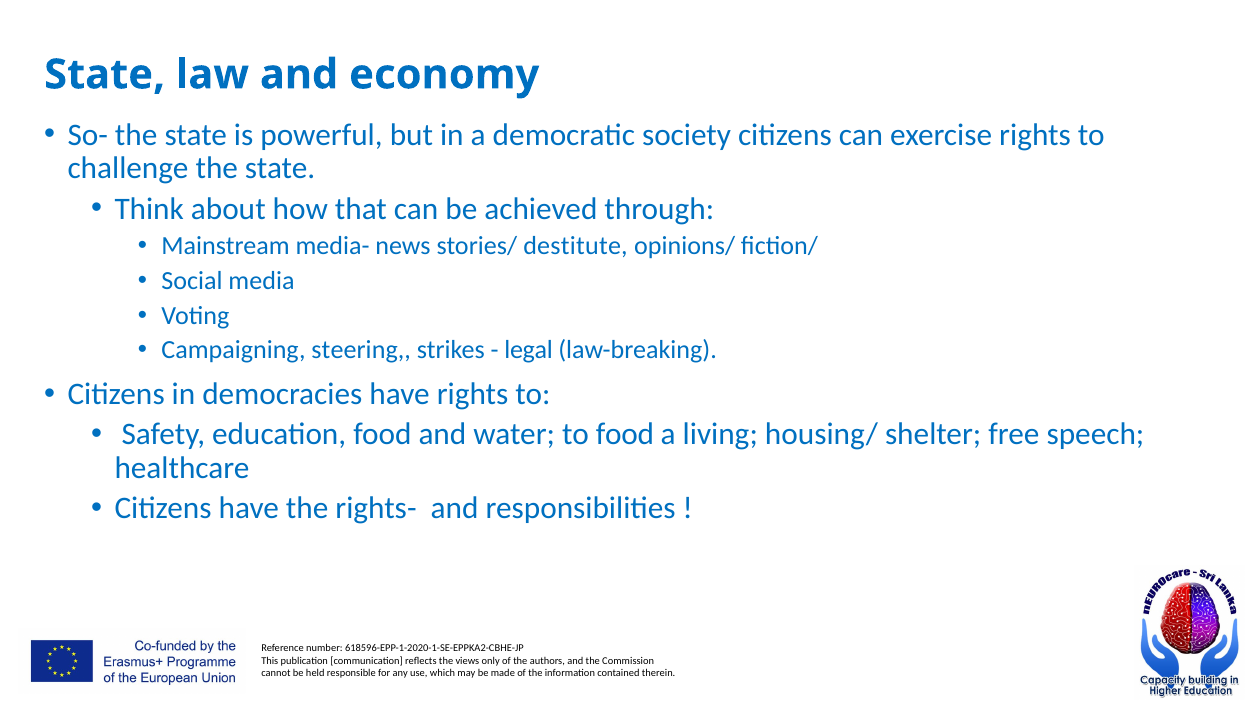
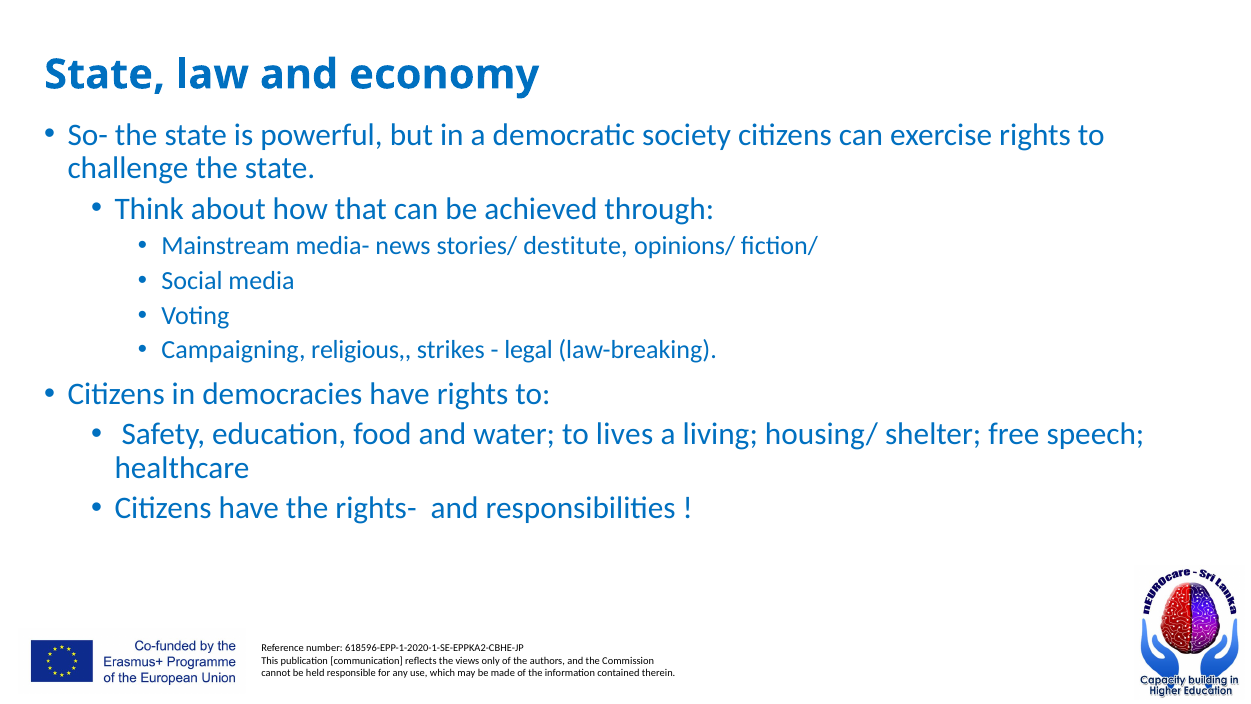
steering: steering -> religious
to food: food -> lives
